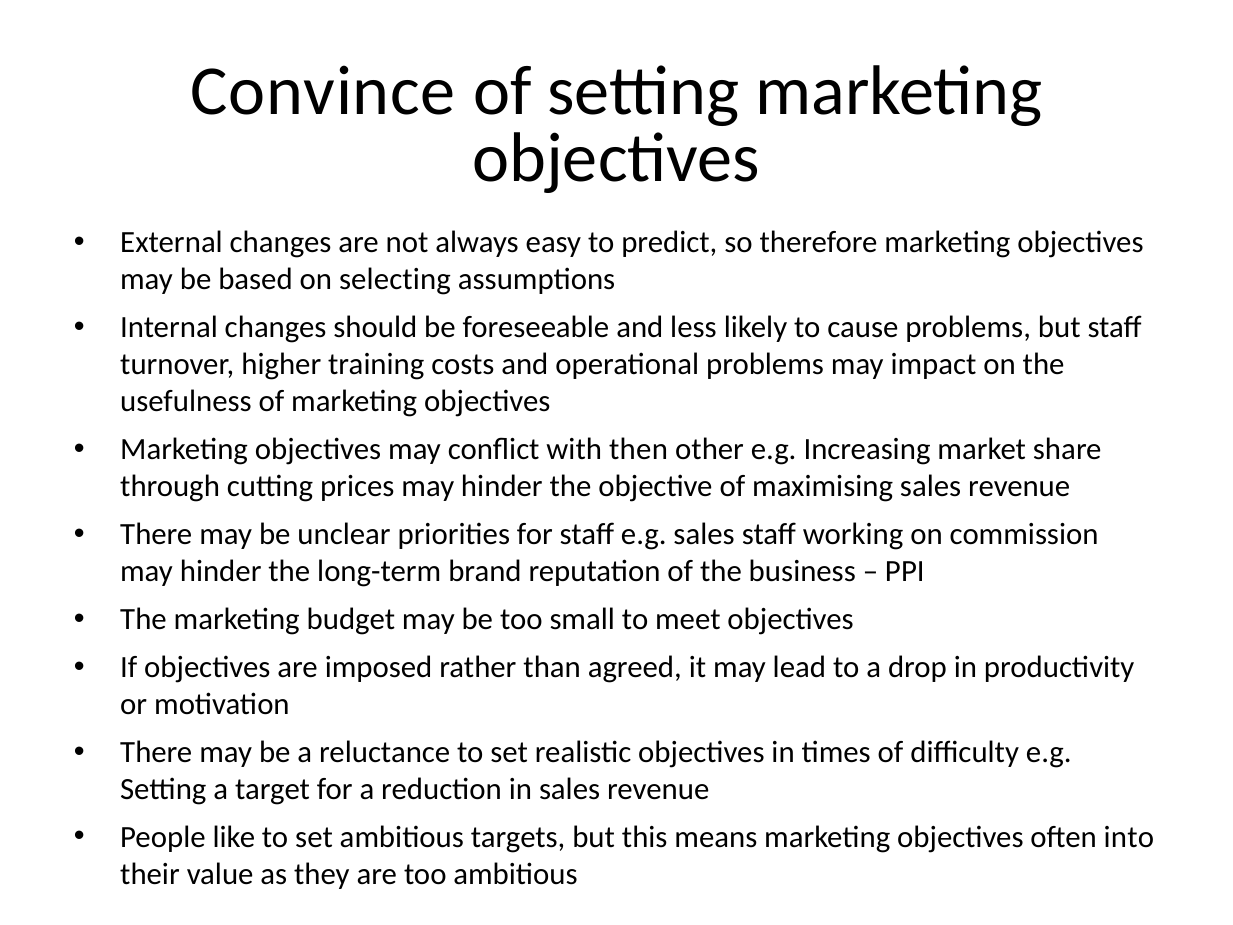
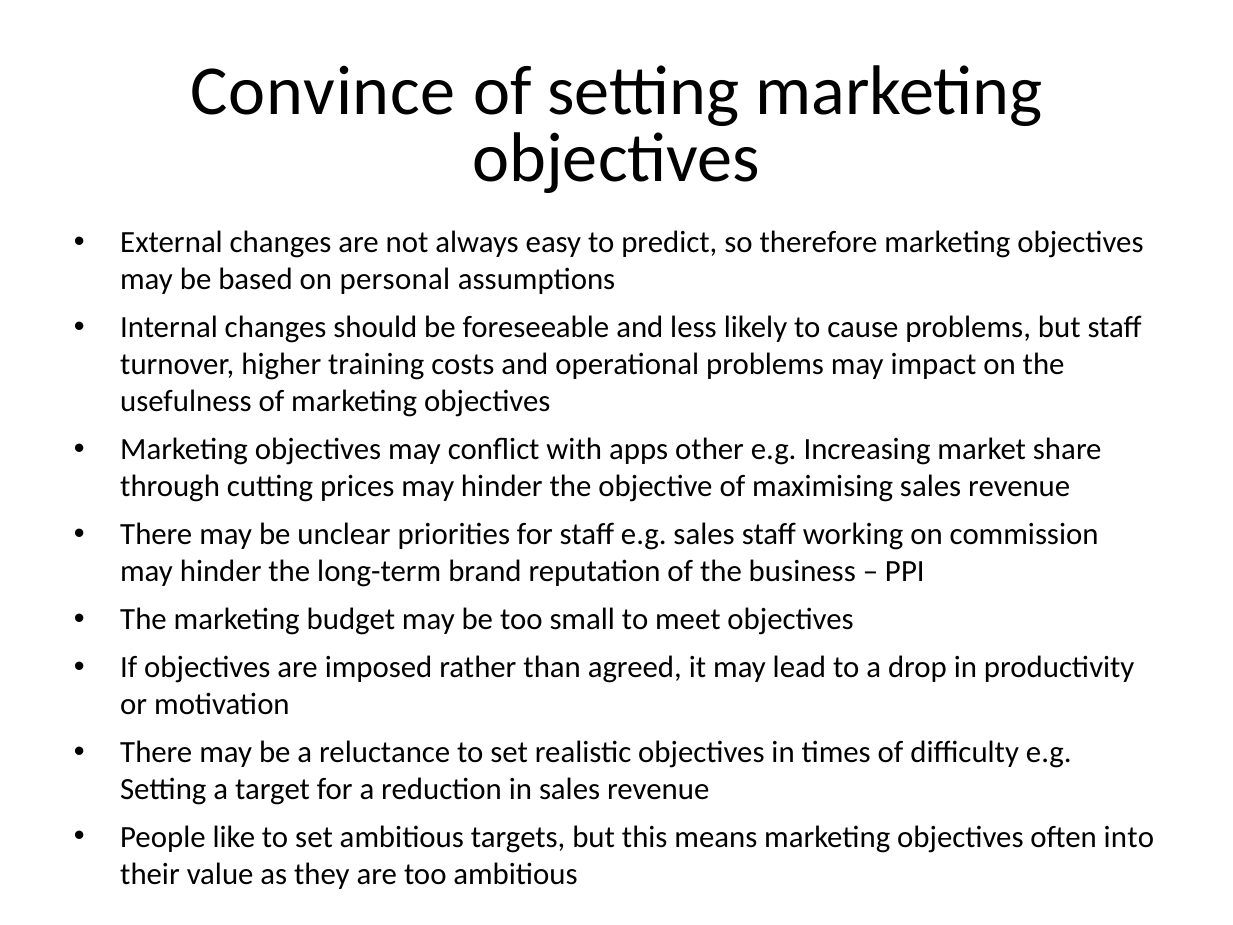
selecting: selecting -> personal
then: then -> apps
